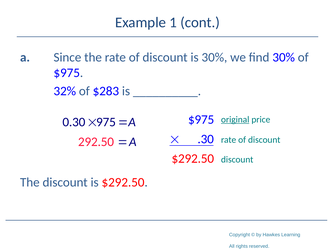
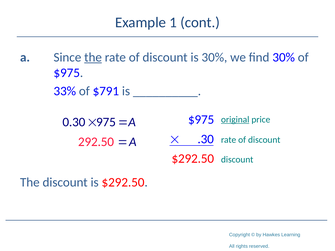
the at (93, 57) underline: none -> present
32%: 32% -> 33%
$283: $283 -> $791
